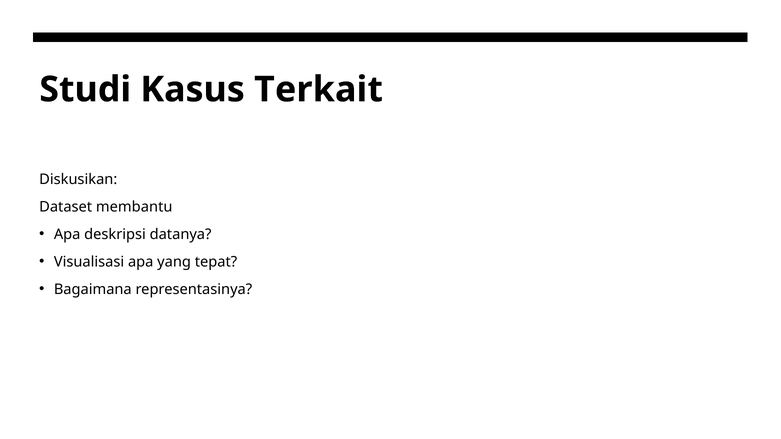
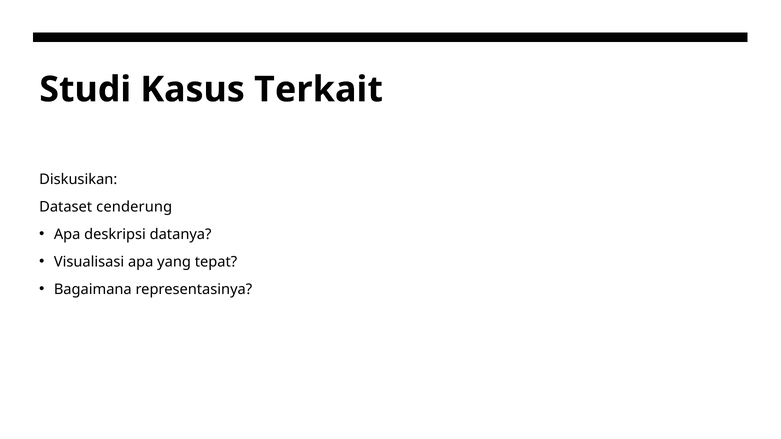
membantu: membantu -> cenderung
